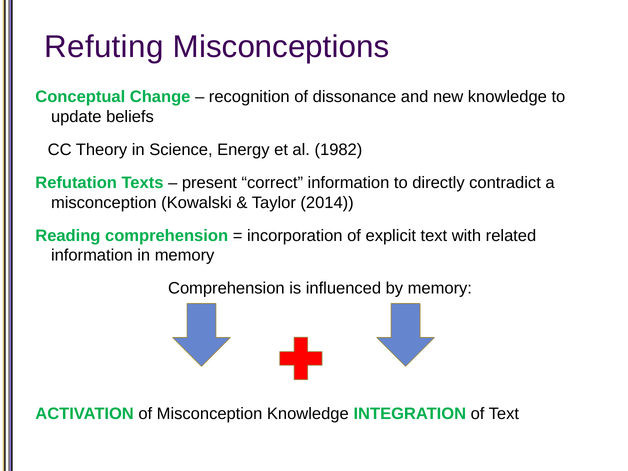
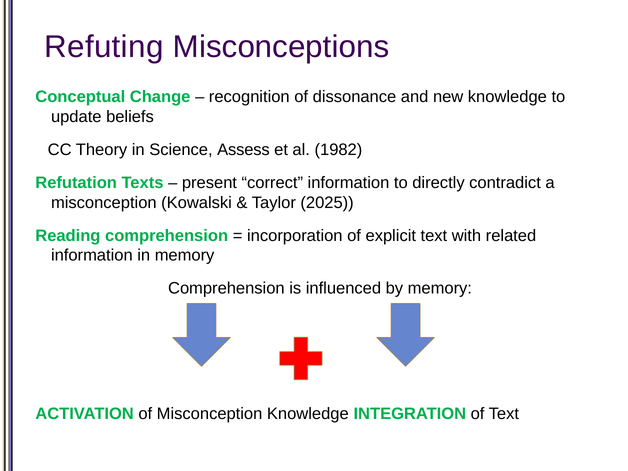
Energy: Energy -> Assess
2014: 2014 -> 2025
